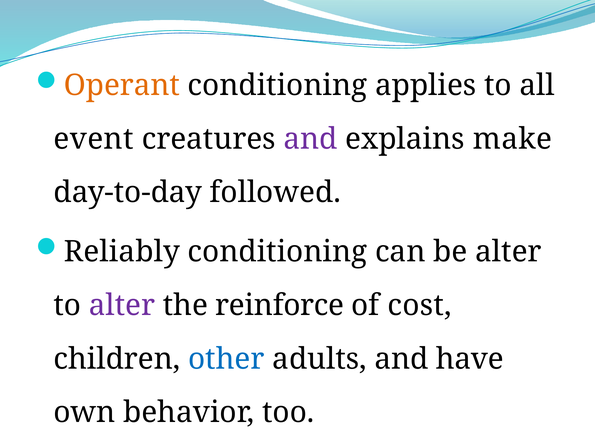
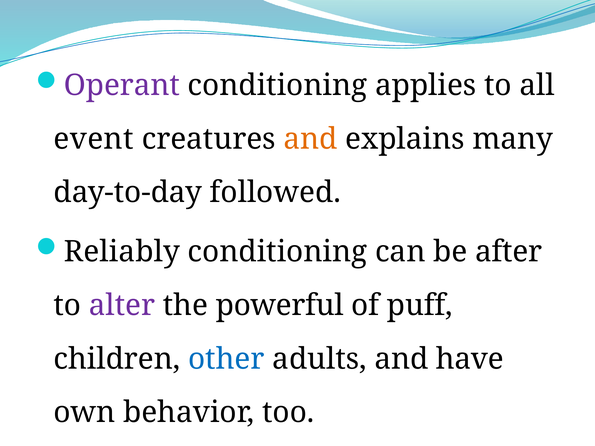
Operant colour: orange -> purple
and at (311, 139) colour: purple -> orange
make: make -> many
be alter: alter -> after
reinforce: reinforce -> powerful
cost: cost -> puff
